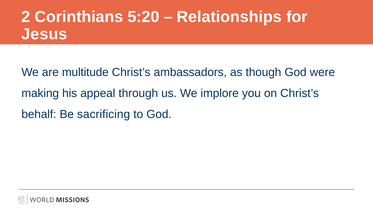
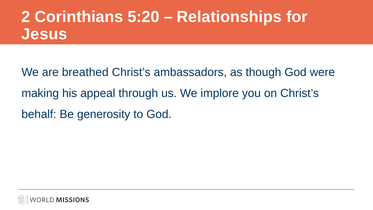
multitude: multitude -> breathed
sacrificing: sacrificing -> generosity
